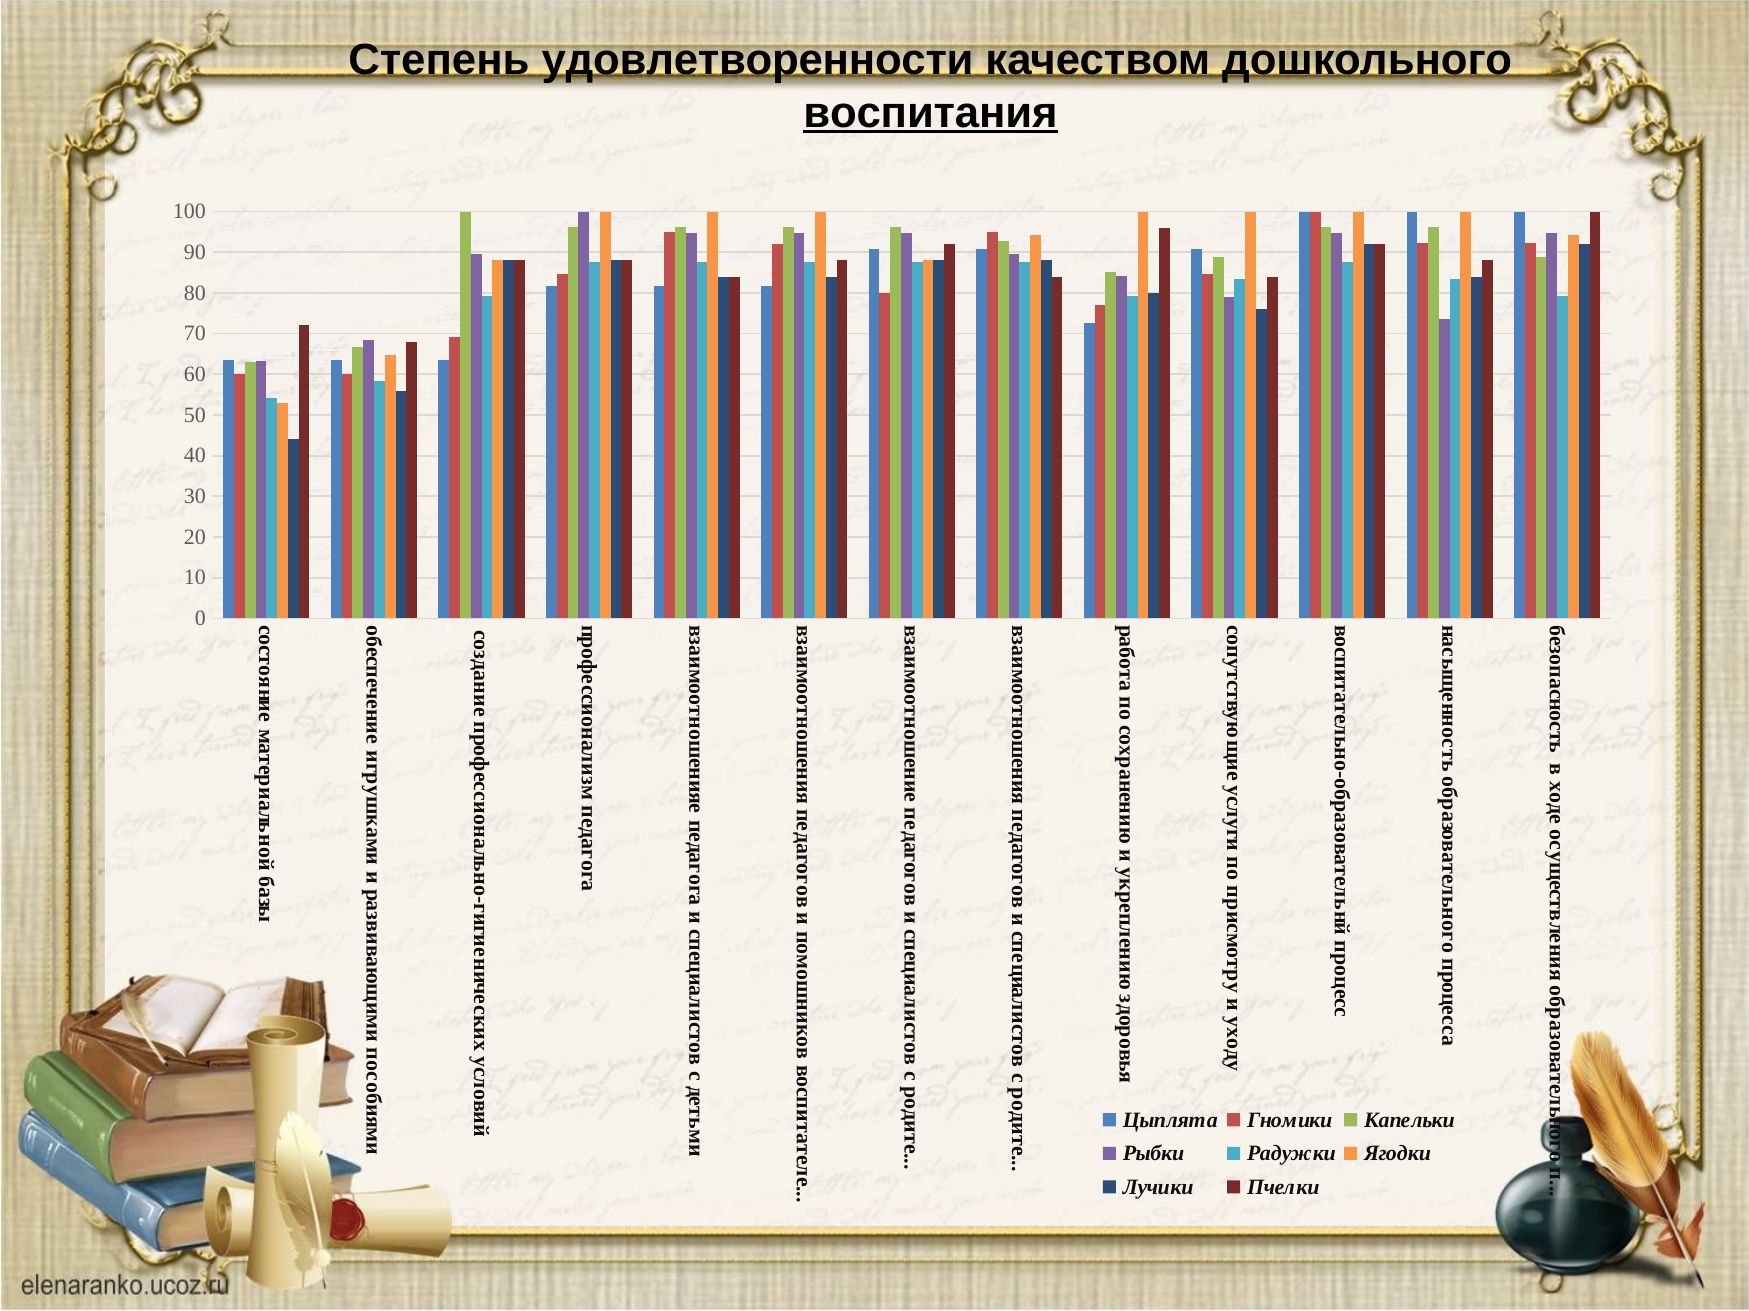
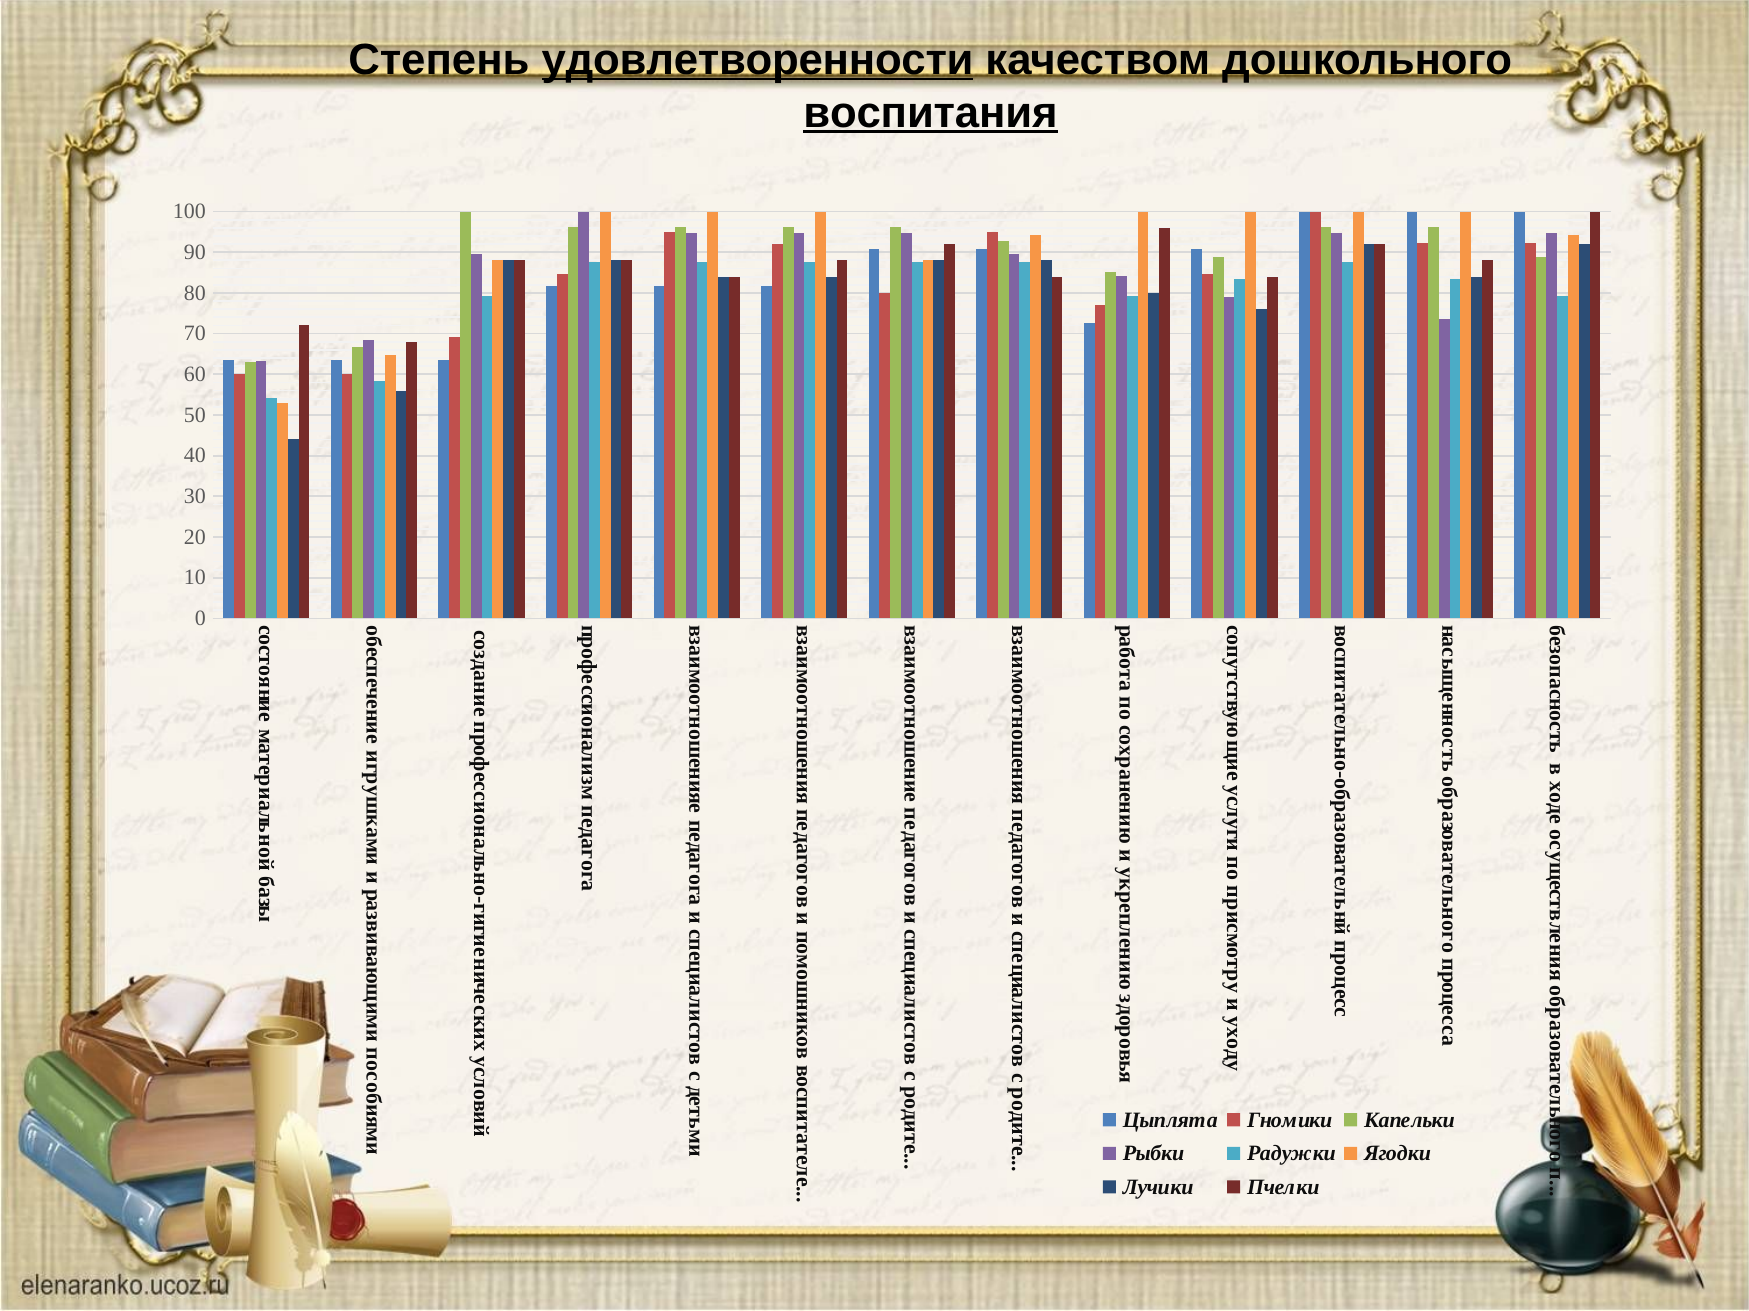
удовлетворенности underline: none -> present
